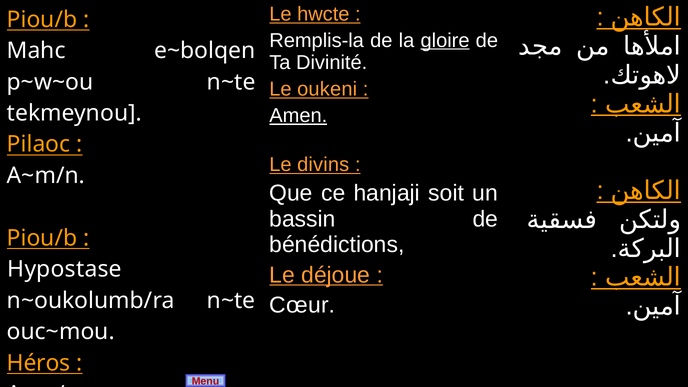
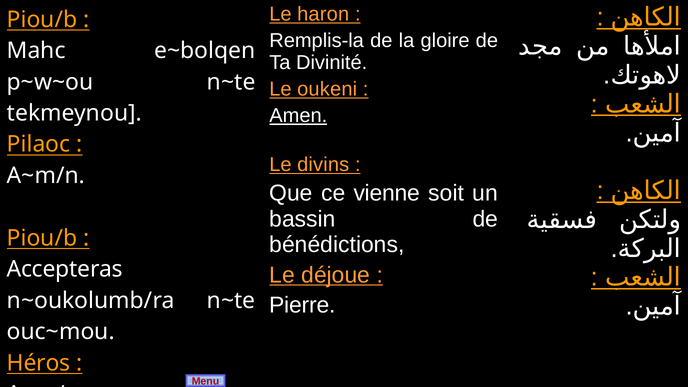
hwcte: hwcte -> haron
gloire underline: present -> none
hanjaji: hanjaji -> vienne
Hypostase: Hypostase -> Accepteras
Cœur: Cœur -> Pierre
